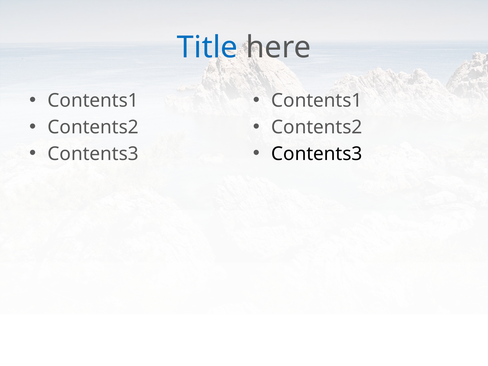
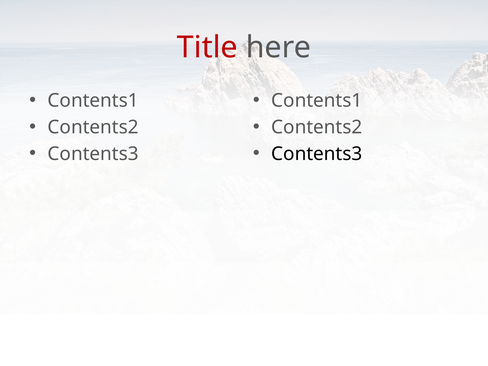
Title colour: blue -> red
